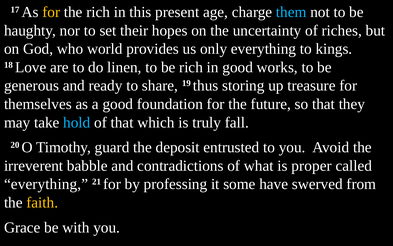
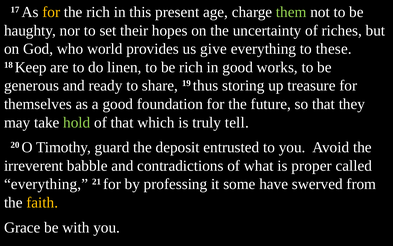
them colour: light blue -> light green
only: only -> give
kings: kings -> these
Love: Love -> Keep
hold colour: light blue -> light green
fall: fall -> tell
